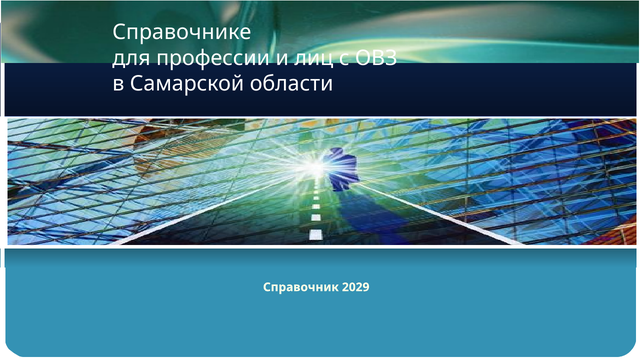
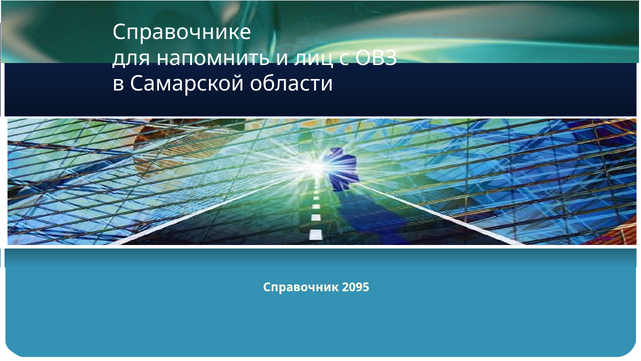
профессии: профессии -> напомнить
2029: 2029 -> 2095
